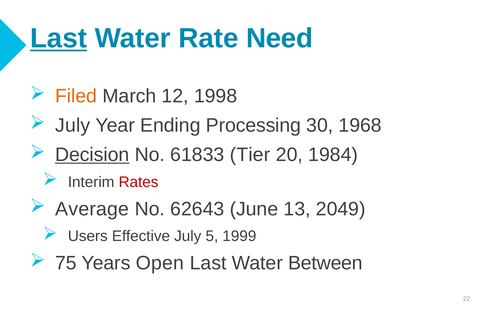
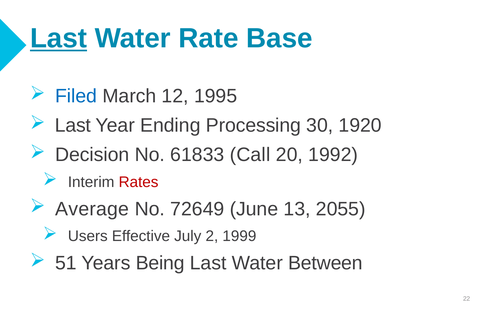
Need: Need -> Base
Filed colour: orange -> blue
1998: 1998 -> 1995
July at (73, 125): July -> Last
1968: 1968 -> 1920
Decision underline: present -> none
Tier: Tier -> Call
1984: 1984 -> 1992
62643: 62643 -> 72649
2049: 2049 -> 2055
5: 5 -> 2
75: 75 -> 51
Open: Open -> Being
